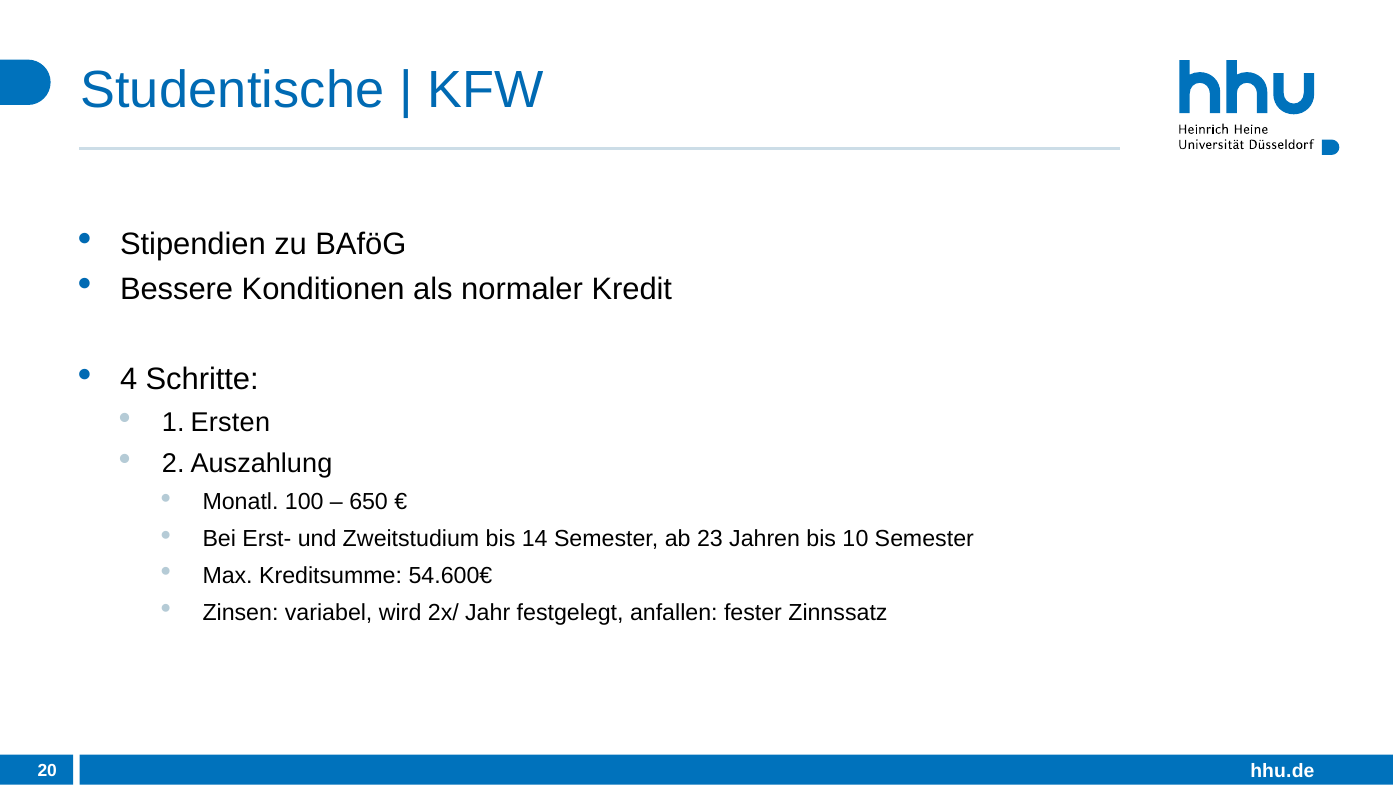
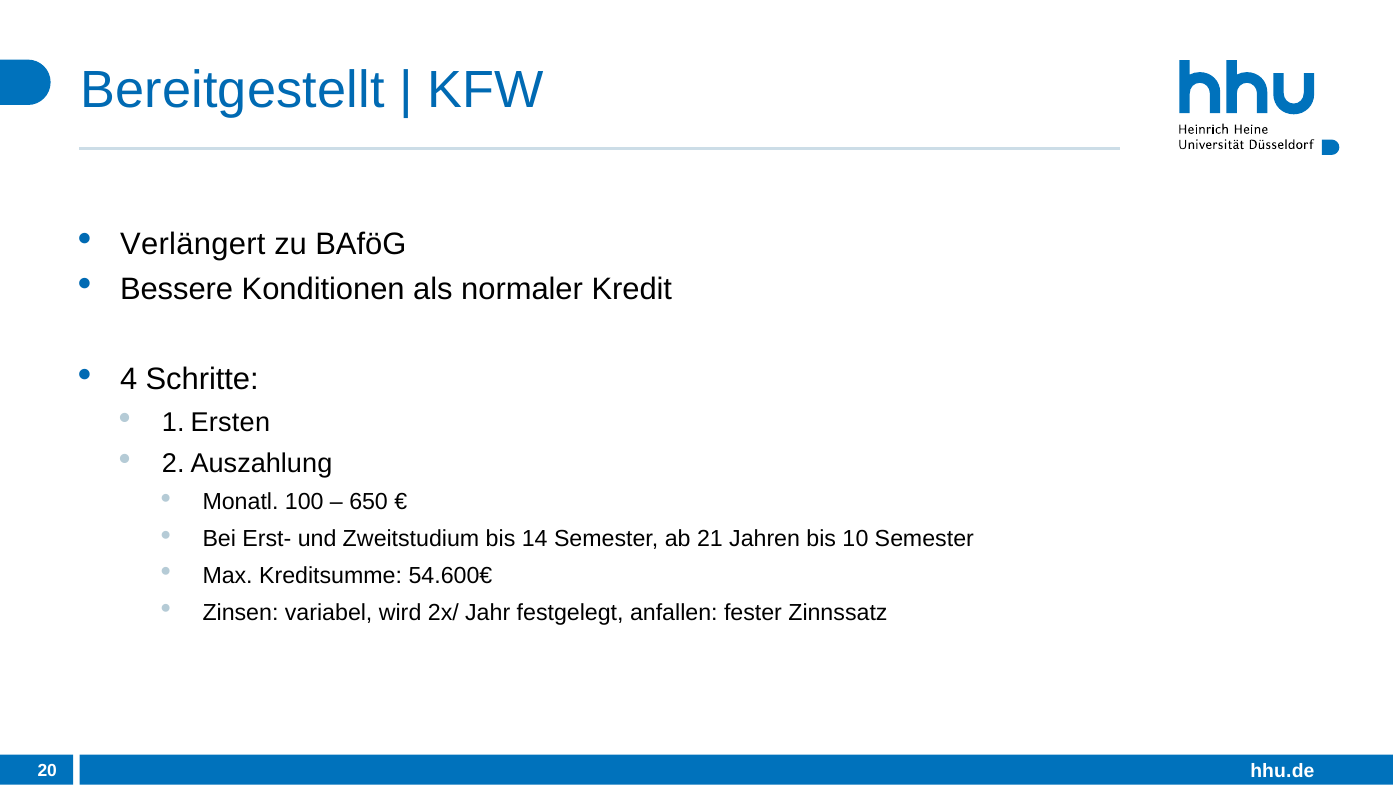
Studentische: Studentische -> Bereitgestellt
Stipendien: Stipendien -> Verlängert
23: 23 -> 21
